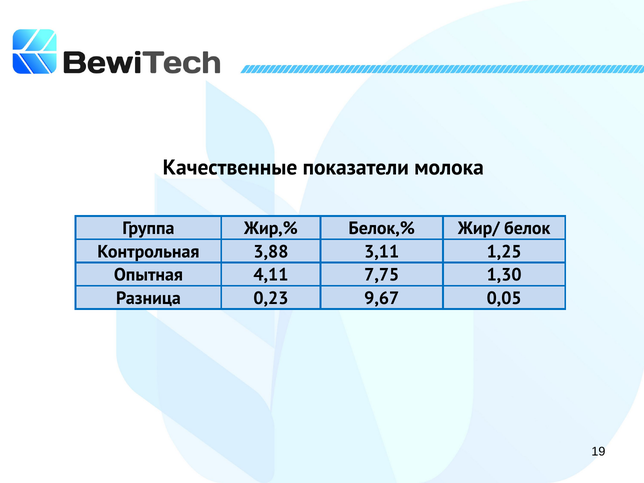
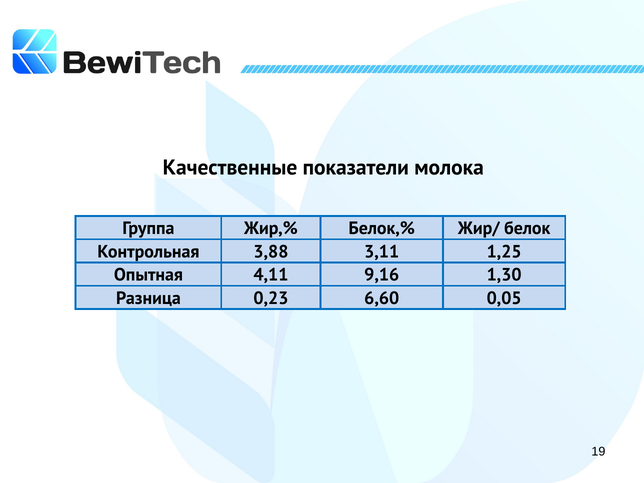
7,75: 7,75 -> 9,16
9,67: 9,67 -> 6,60
